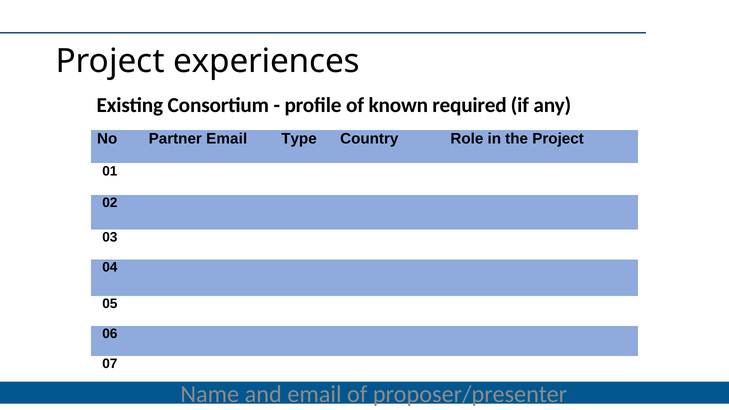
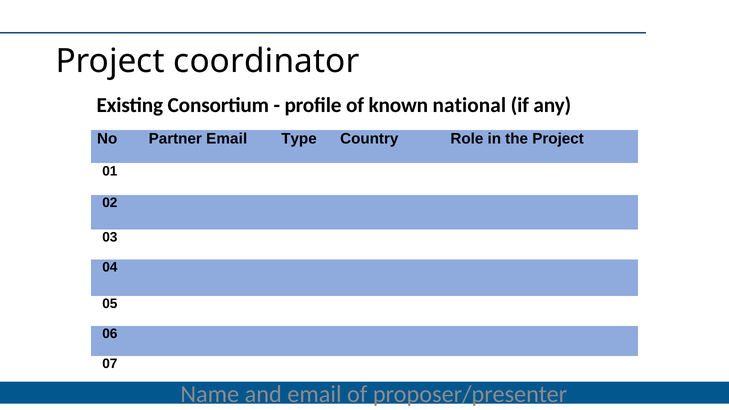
experiences: experiences -> coordinator
required: required -> national
